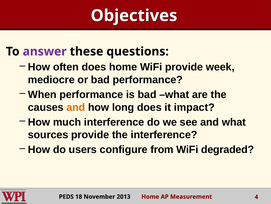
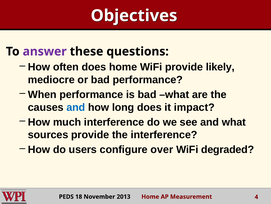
week: week -> likely
and at (76, 107) colour: orange -> blue
from: from -> over
